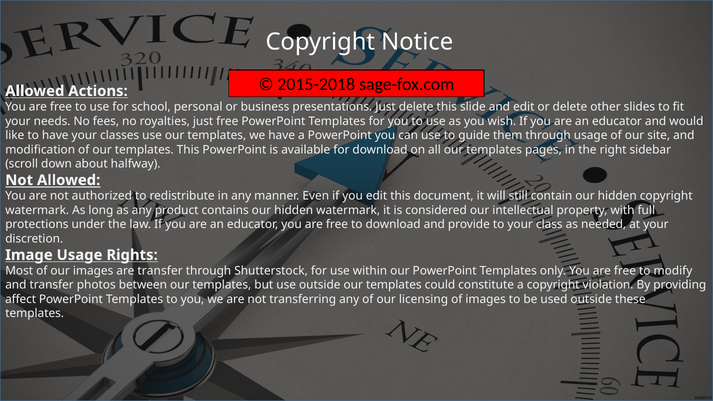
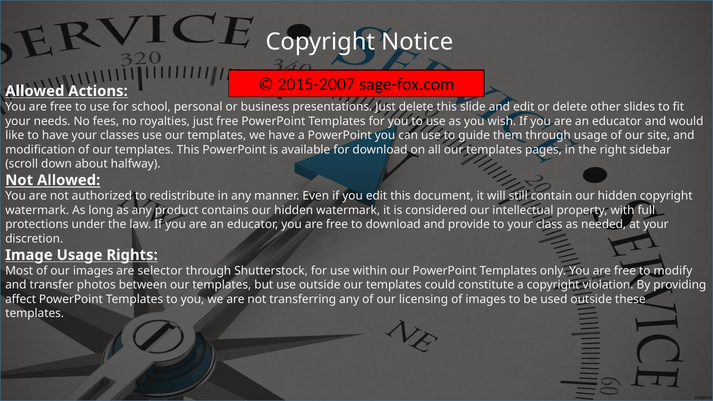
2015-2018: 2015-2018 -> 2015-2007
are transfer: transfer -> selector
